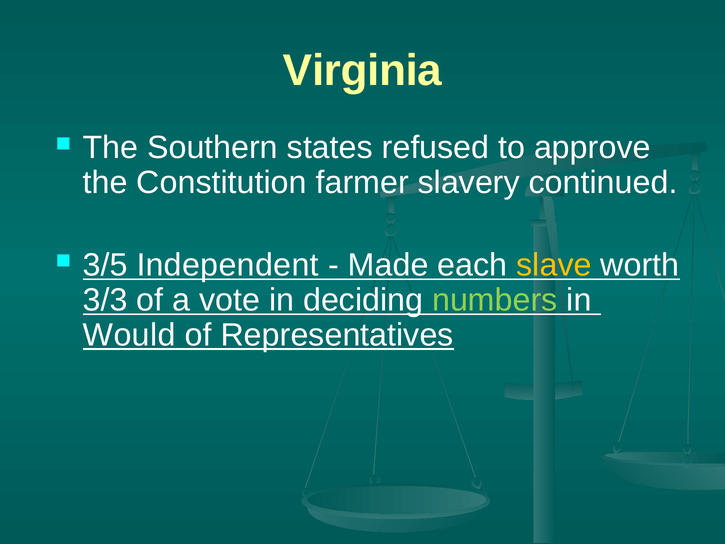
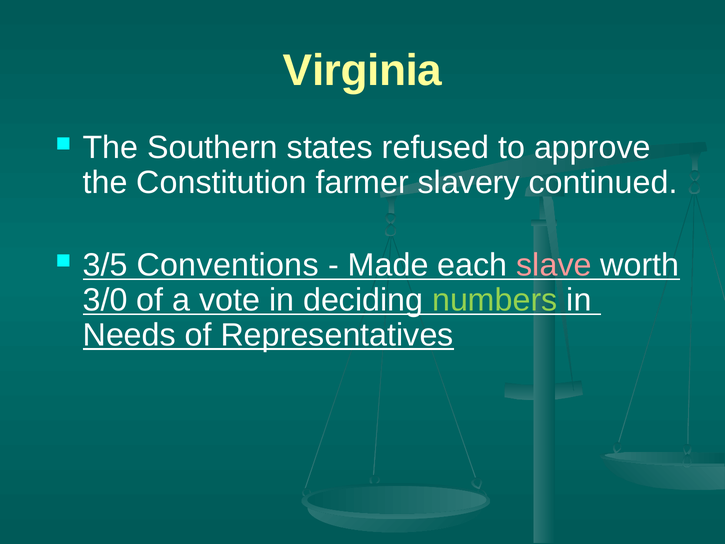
Independent: Independent -> Conventions
slave colour: yellow -> pink
3/3: 3/3 -> 3/0
Would: Would -> Needs
